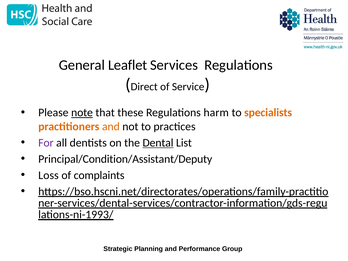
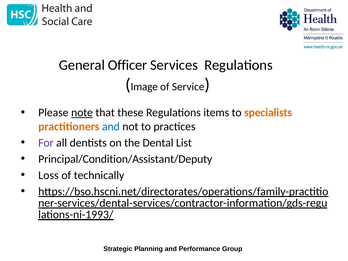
Leaflet: Leaflet -> Officer
Direct: Direct -> Image
harm: harm -> items
and at (111, 127) colour: orange -> blue
Dental underline: present -> none
complaints: complaints -> technically
